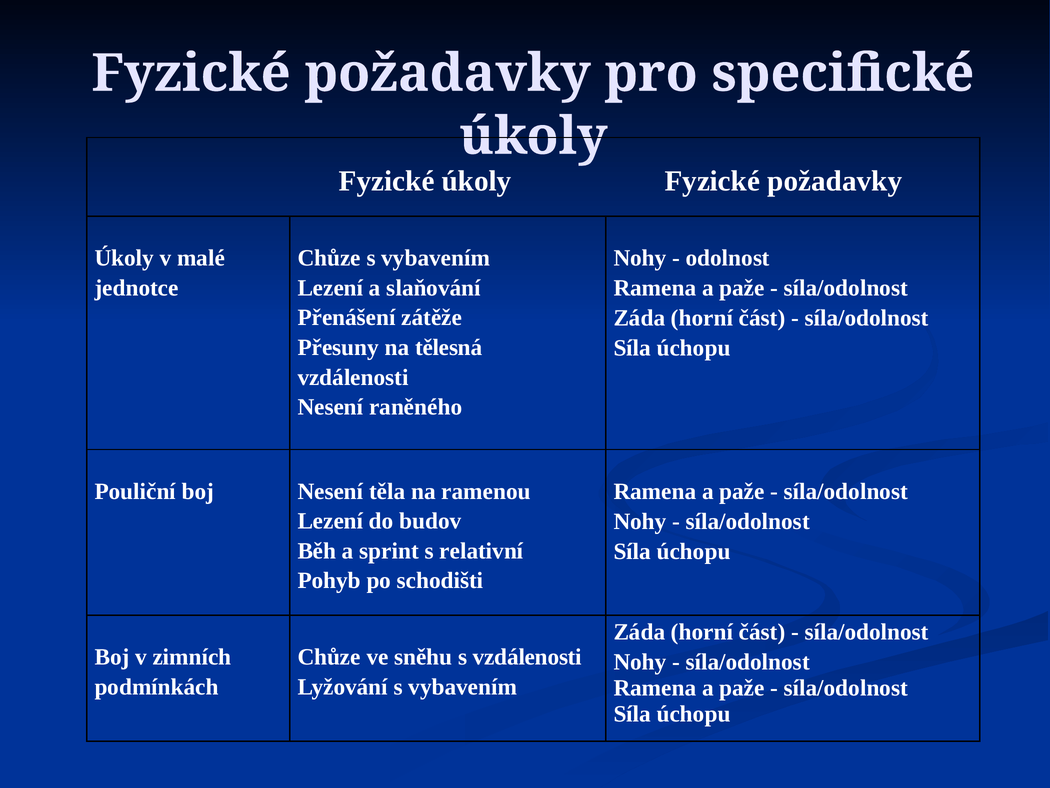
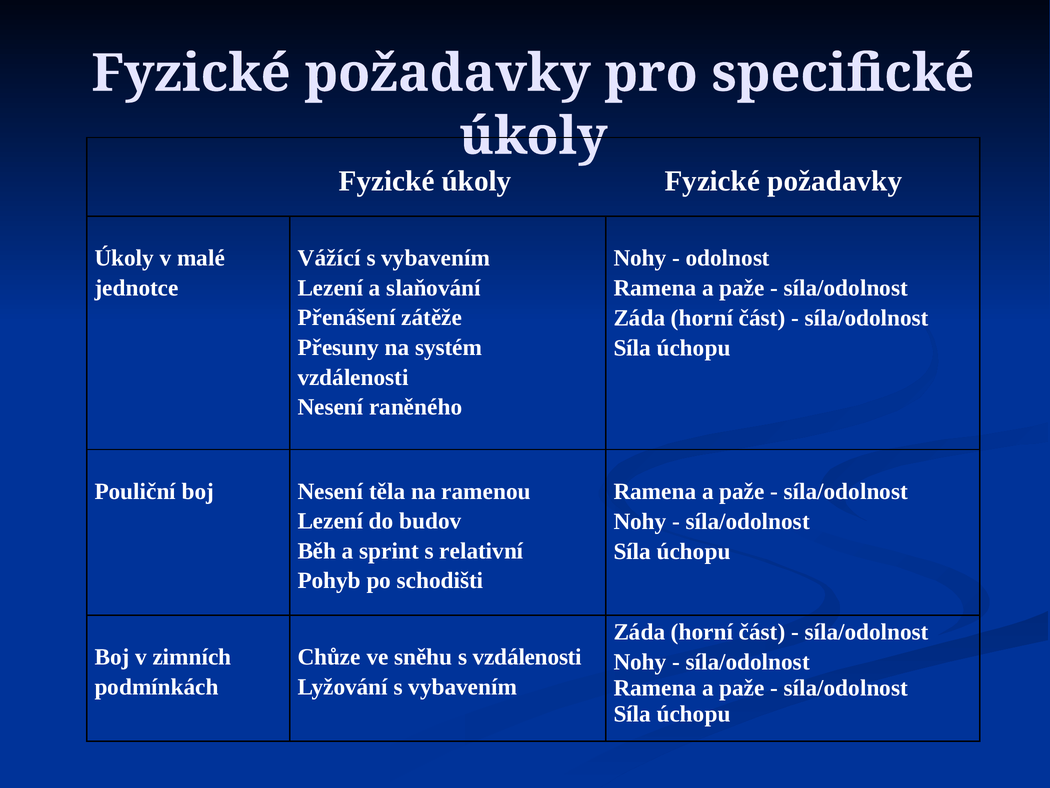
Chůze at (329, 258): Chůze -> Vážící
tělesná: tělesná -> systém
